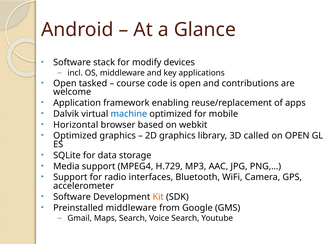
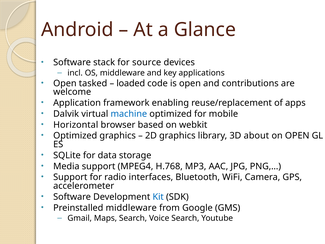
modify: modify -> source
course: course -> loaded
called: called -> about
H.729: H.729 -> H.768
Kit colour: orange -> blue
